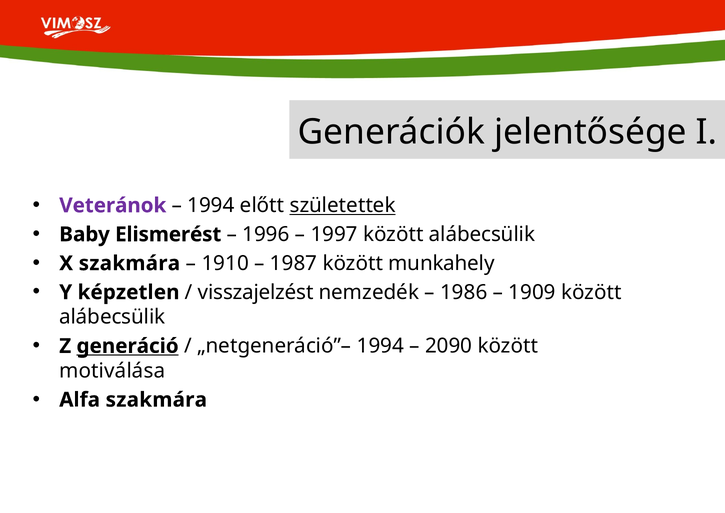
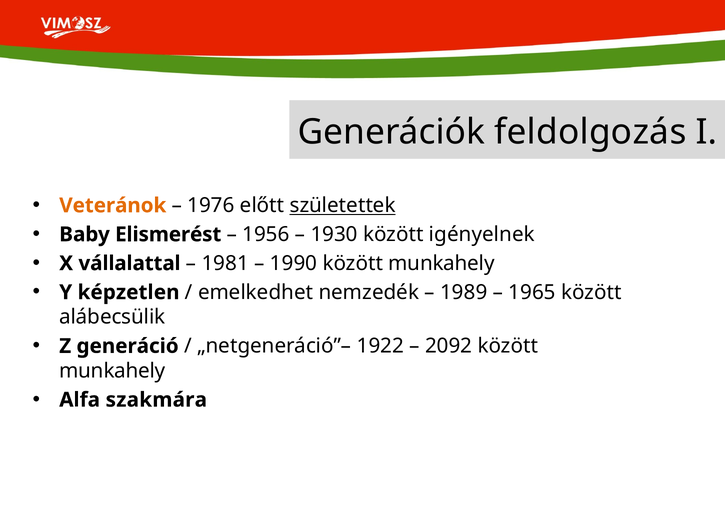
jelentősége: jelentősége -> feldolgozás
Veteránok colour: purple -> orange
1994 at (211, 205): 1994 -> 1976
1996: 1996 -> 1956
1997: 1997 -> 1930
alábecsülik at (482, 234): alábecsülik -> igényelnek
X szakmára: szakmára -> vállalattal
1910: 1910 -> 1981
1987: 1987 -> 1990
visszajelzést: visszajelzést -> emelkedhet
1986: 1986 -> 1989
1909: 1909 -> 1965
generáció underline: present -> none
„netgeneráció”– 1994: 1994 -> 1922
2090: 2090 -> 2092
motiválása at (112, 371): motiválása -> munkahely
